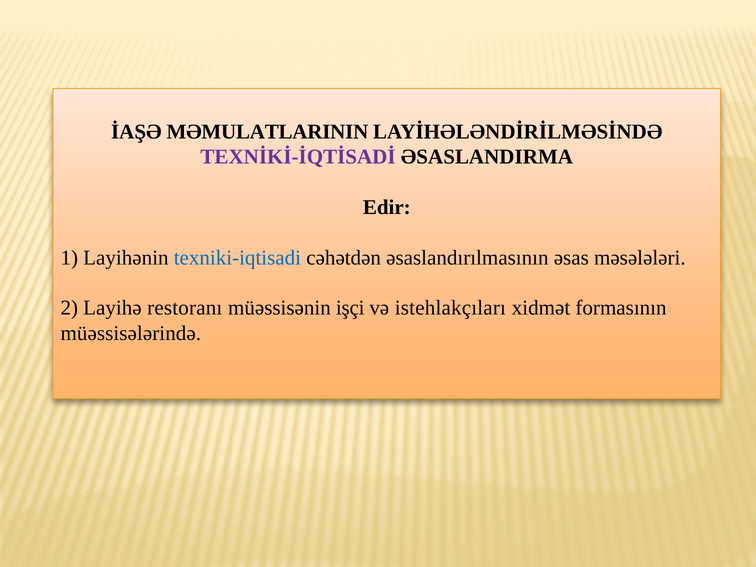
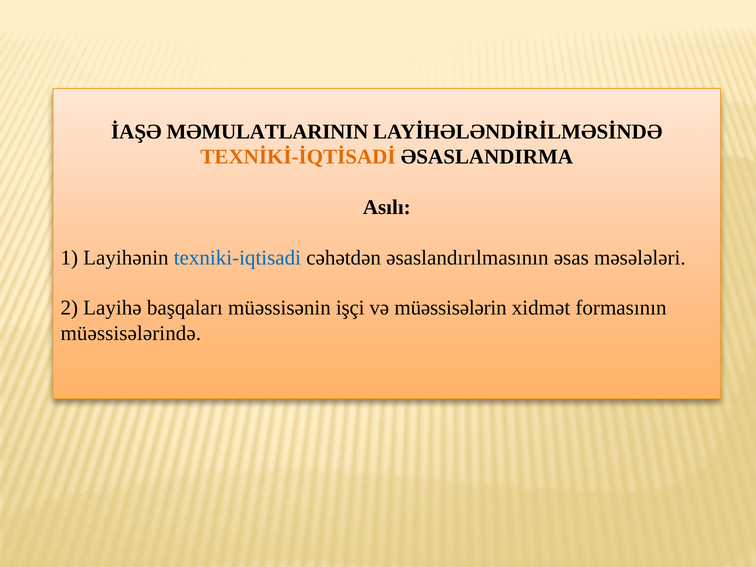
TEXNİKİ-İQTİSADİ colour: purple -> orange
Edir: Edir -> Asılı
restoranı: restoranı -> başqaları
istehlakçıları: istehlakçıları -> müəssisələrin
